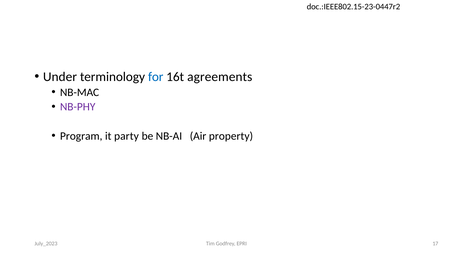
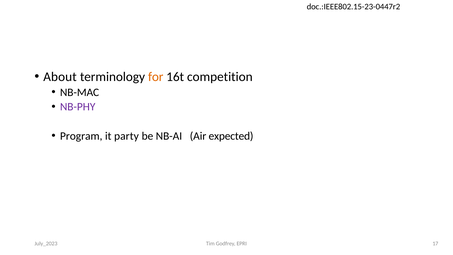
Under: Under -> About
for colour: blue -> orange
agreements: agreements -> competition
property: property -> expected
